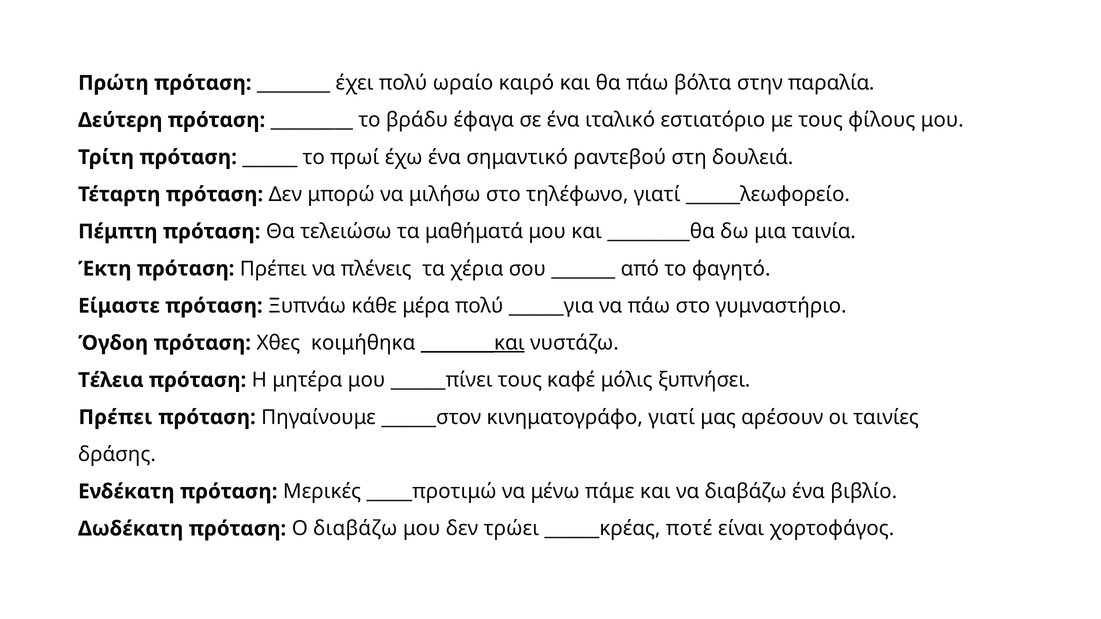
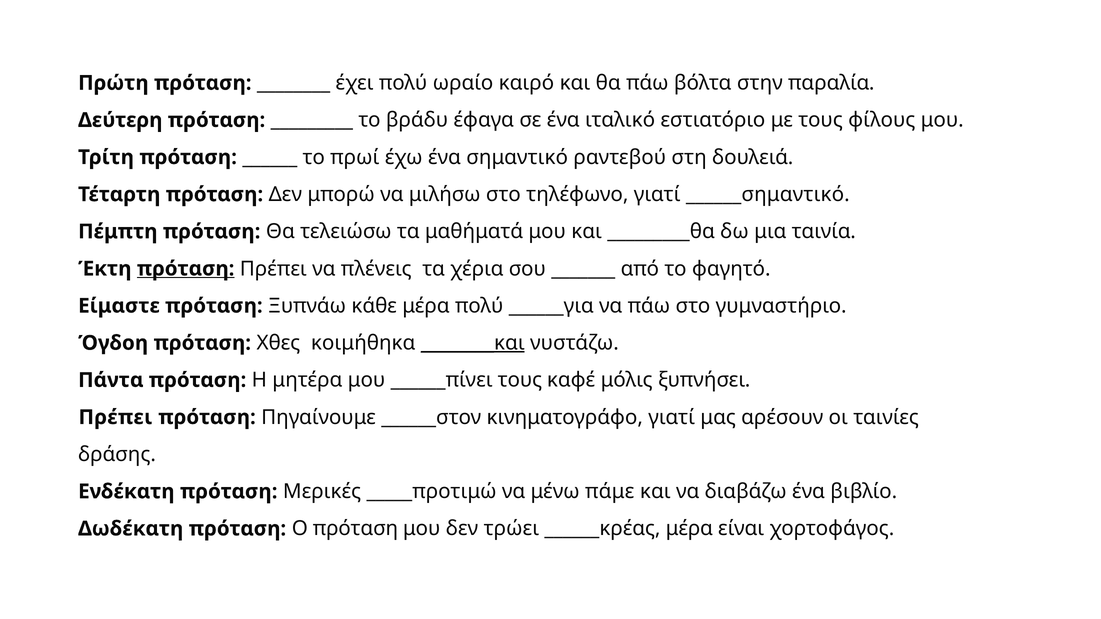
______λεωφορείο: ______λεωφορείο -> ______σημαντικό
πρόταση at (186, 269) underline: none -> present
Τέλεια: Τέλεια -> Πάντα
Ο διαβάζω: διαβάζω -> πρόταση
______κρέας ποτέ: ποτέ -> μέρα
